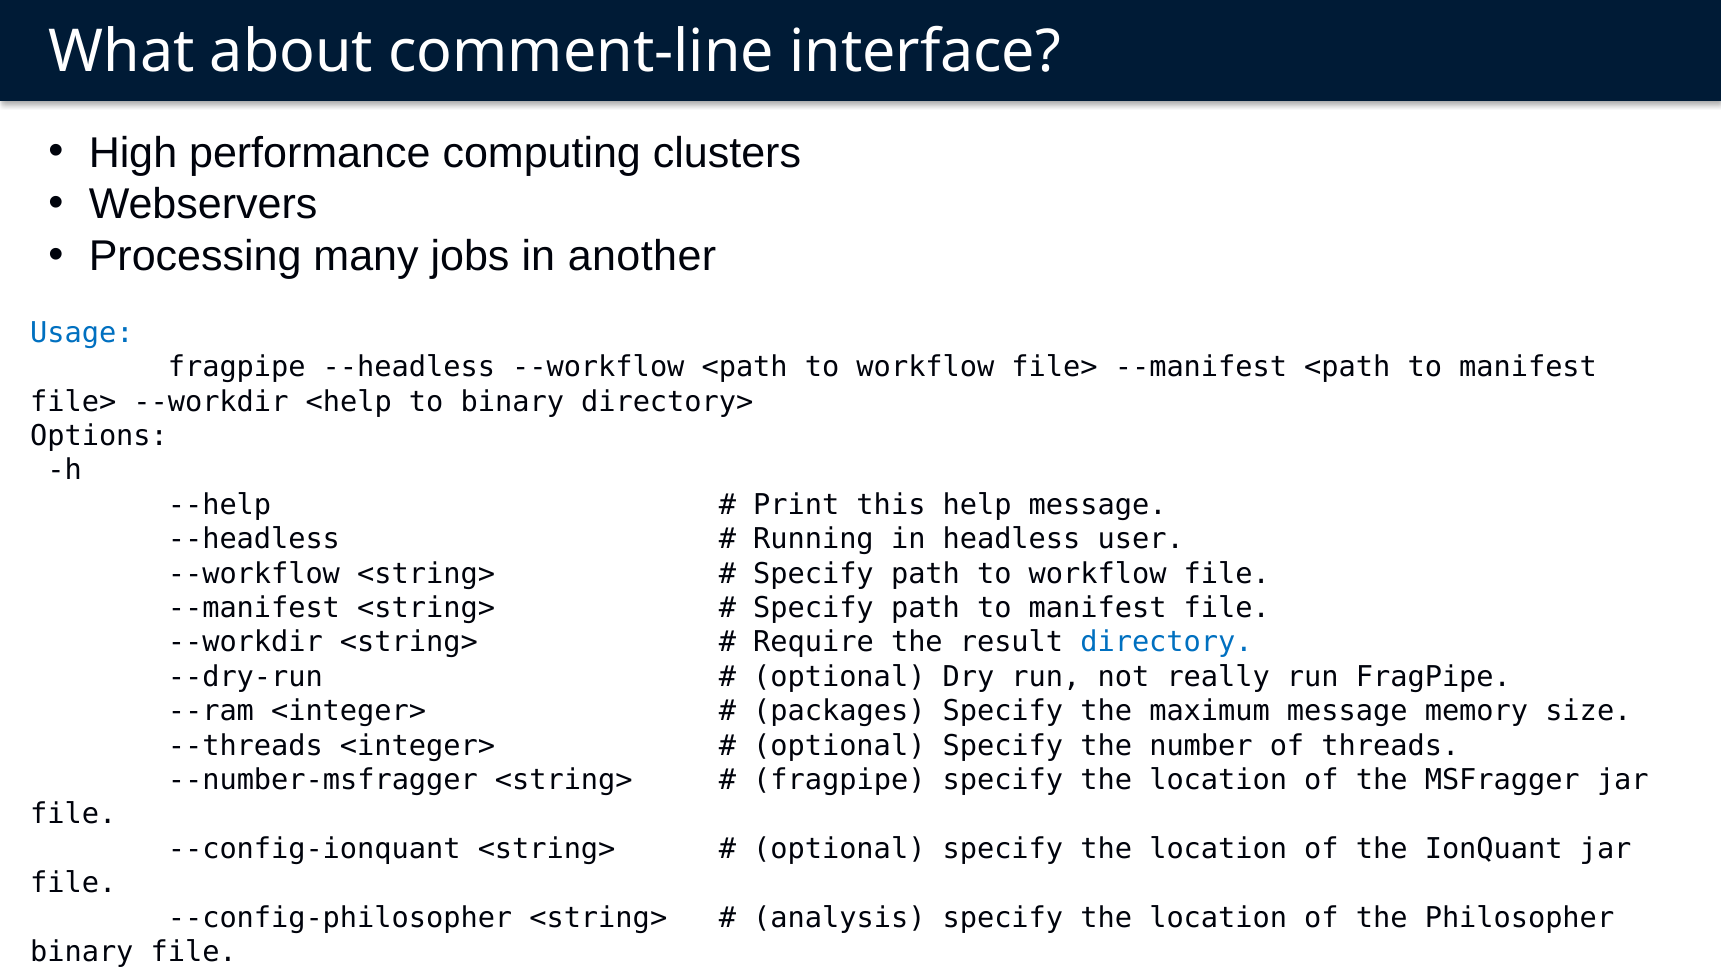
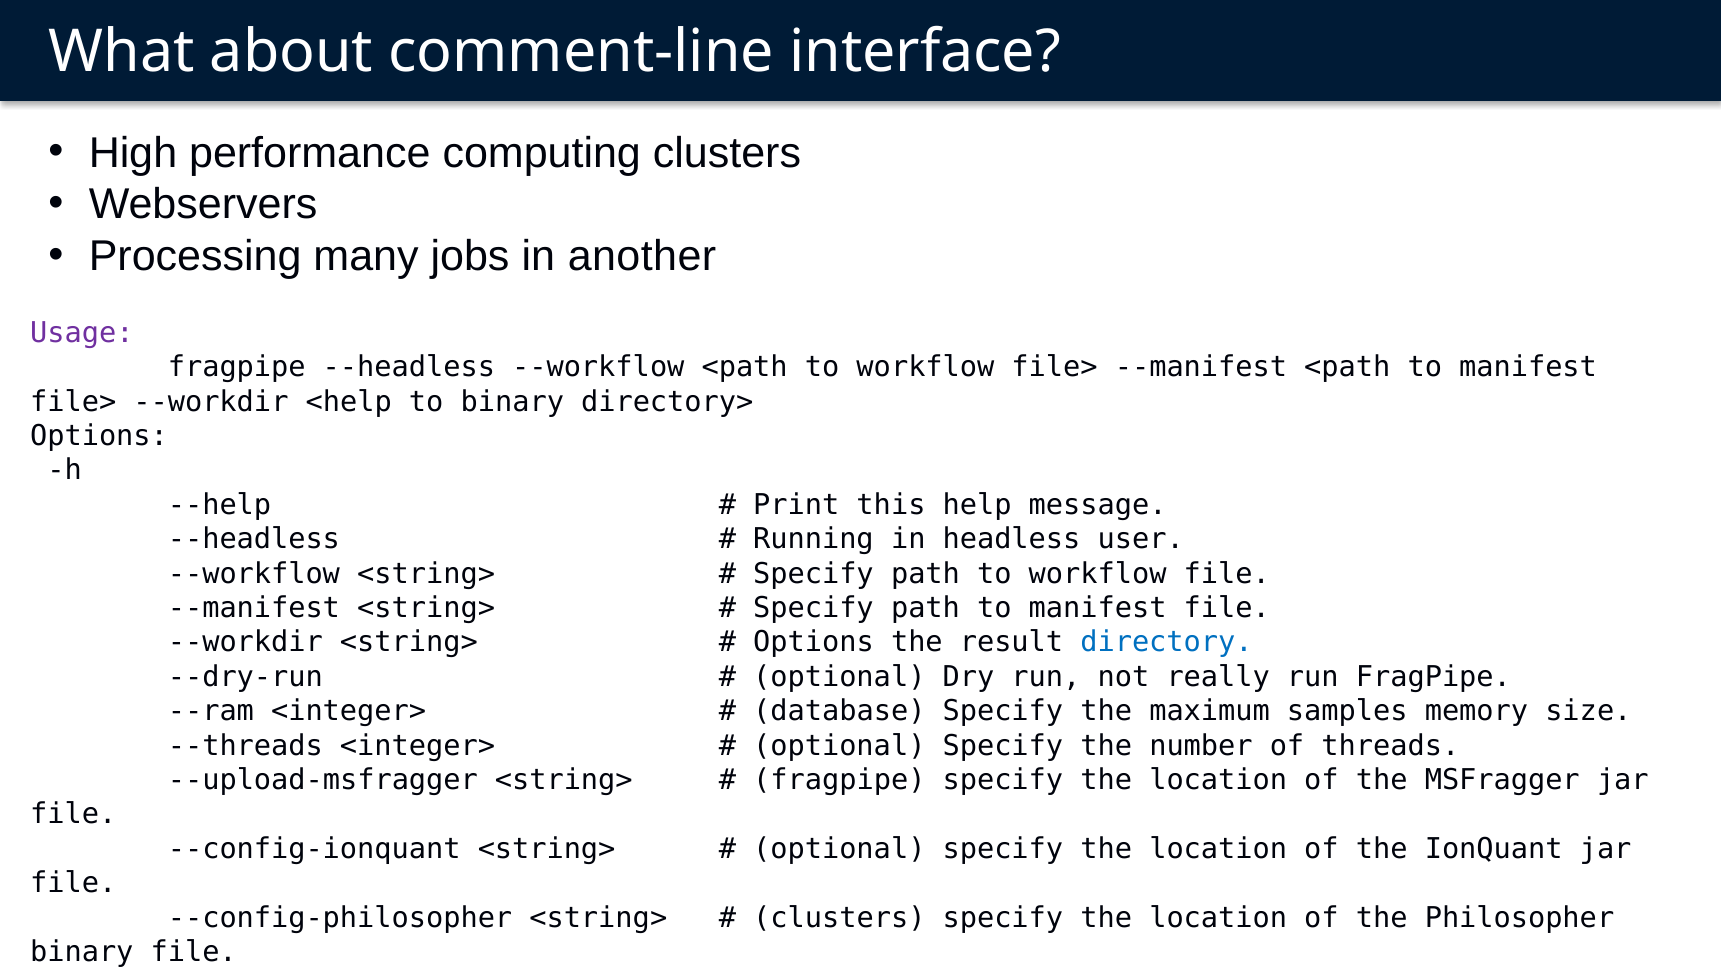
Usage colour: blue -> purple
Require at (814, 643): Require -> Options
packages: packages -> database
maximum message: message -> samples
--number-msfragger: --number-msfragger -> --upload-msfragger
analysis at (839, 918): analysis -> clusters
